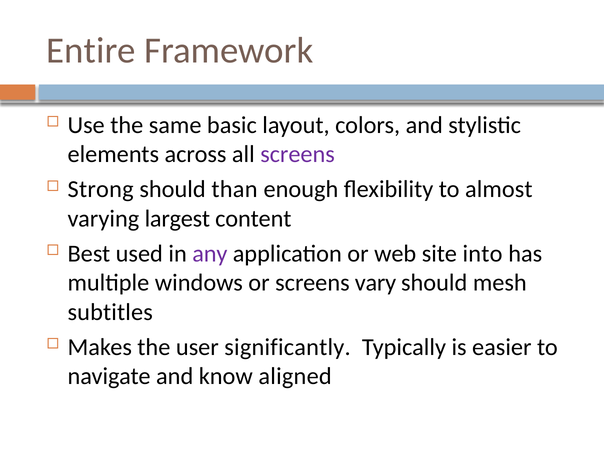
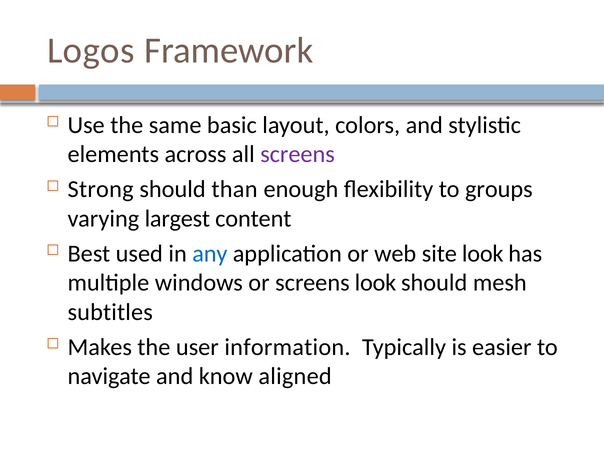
Entire: Entire -> Logos
almost: almost -> groups
any colour: purple -> blue
site into: into -> look
screens vary: vary -> look
significantly: significantly -> information
